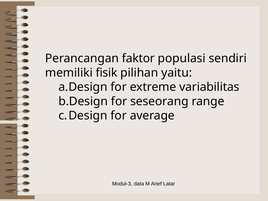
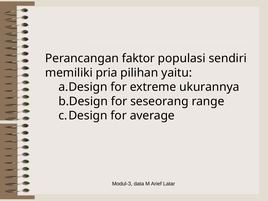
fisik: fisik -> pria
variabilitas: variabilitas -> ukurannya
